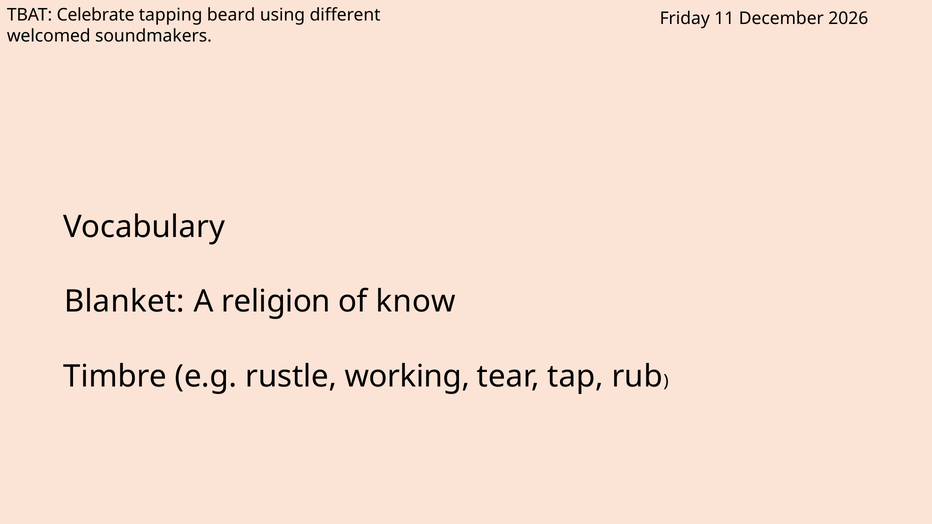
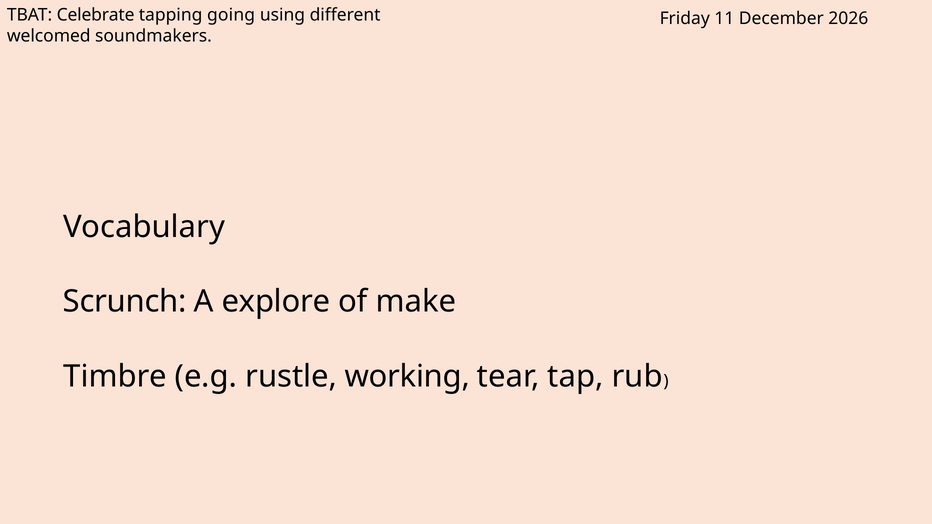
beard: beard -> going
Blanket: Blanket -> Scrunch
religion: religion -> explore
know: know -> make
